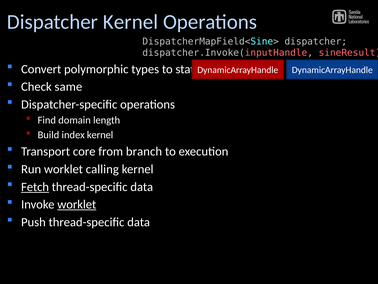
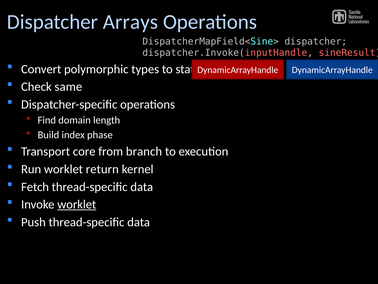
Dispatcher Kernel: Kernel -> Arrays
index kernel: kernel -> phase
calling: calling -> return
Fetch underline: present -> none
